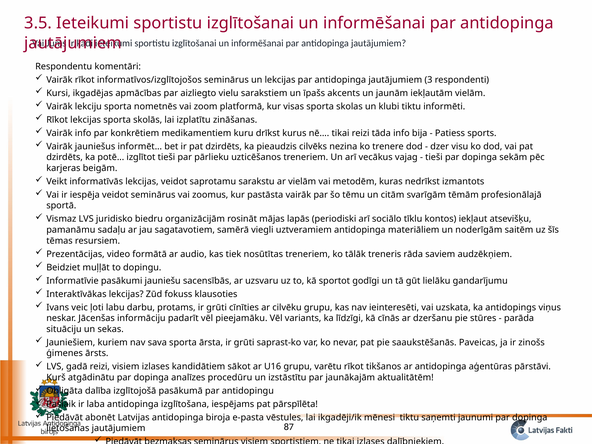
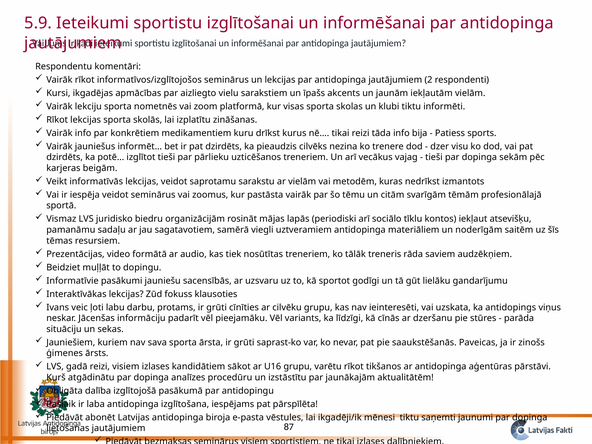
3.5: 3.5 -> 5.9
3: 3 -> 2
